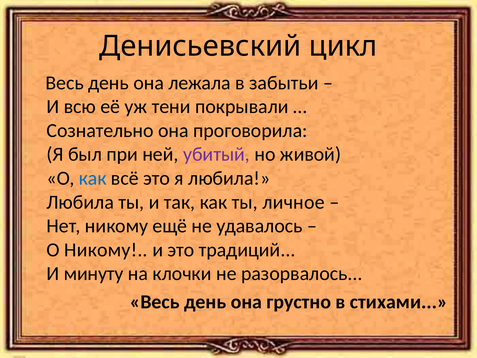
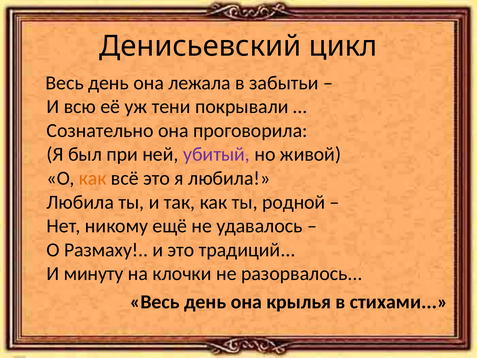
как at (93, 178) colour: blue -> orange
личное: личное -> родной
О Никому: Никому -> Размаху
грустно: грустно -> крылья
